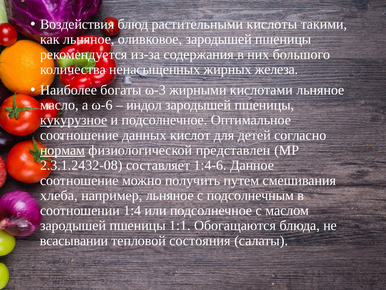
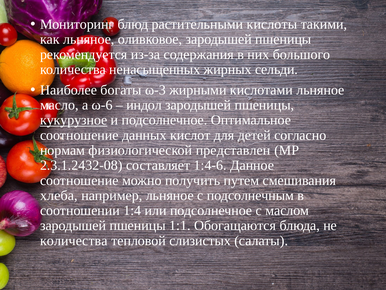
Воздействия: Воздействия -> Мониторинг
железа: железа -> сельди
нормам underline: present -> none
всасывании at (74, 240): всасывании -> количества
состояния: состояния -> слизистых
